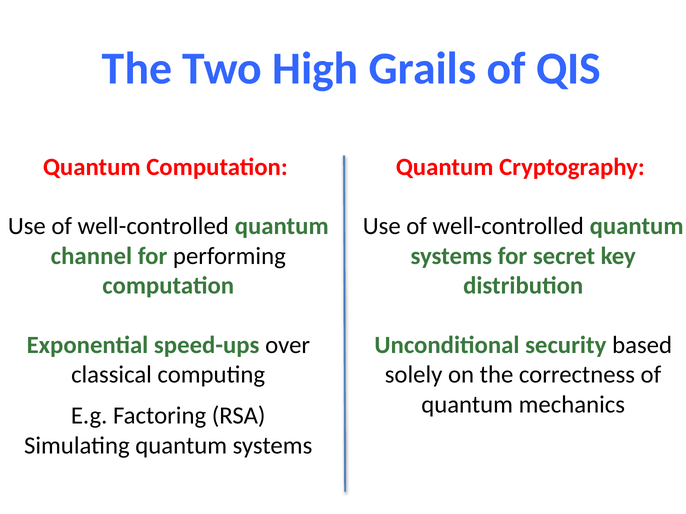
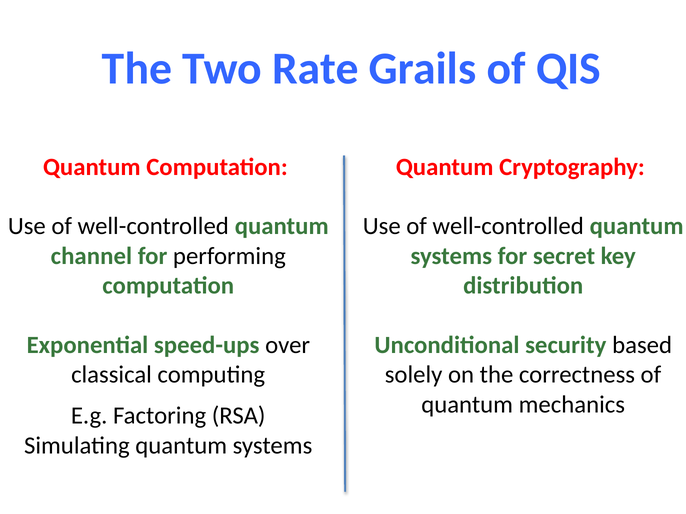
High: High -> Rate
